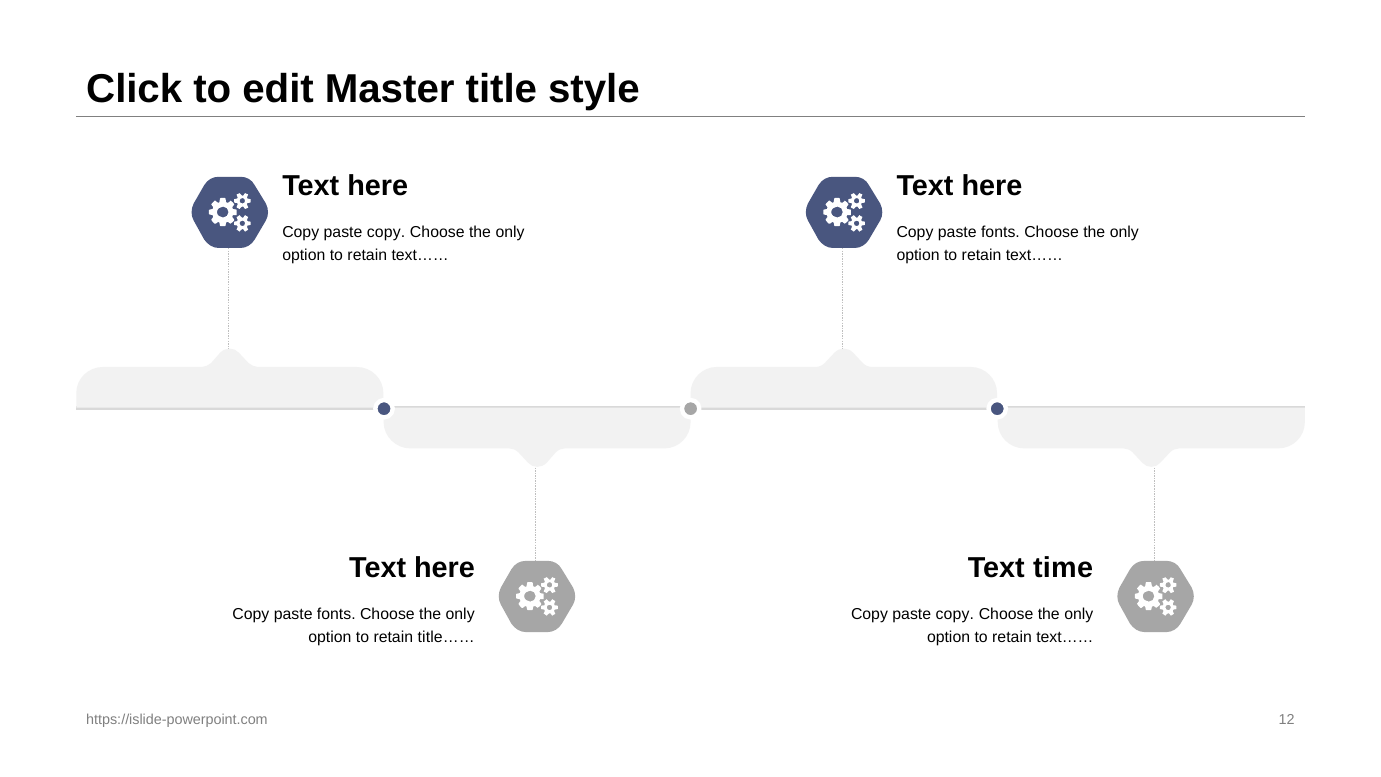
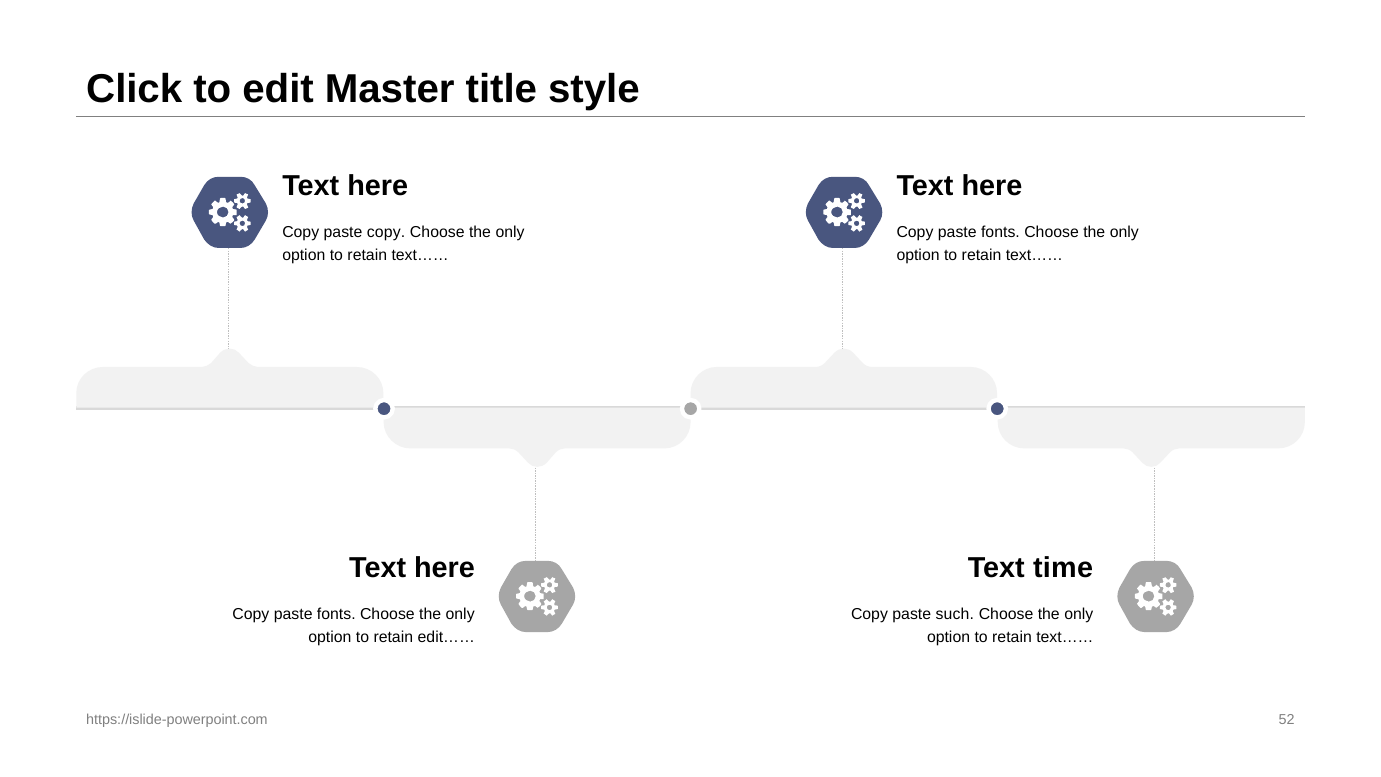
copy at (955, 614): copy -> such
title……: title…… -> edit……
12: 12 -> 52
